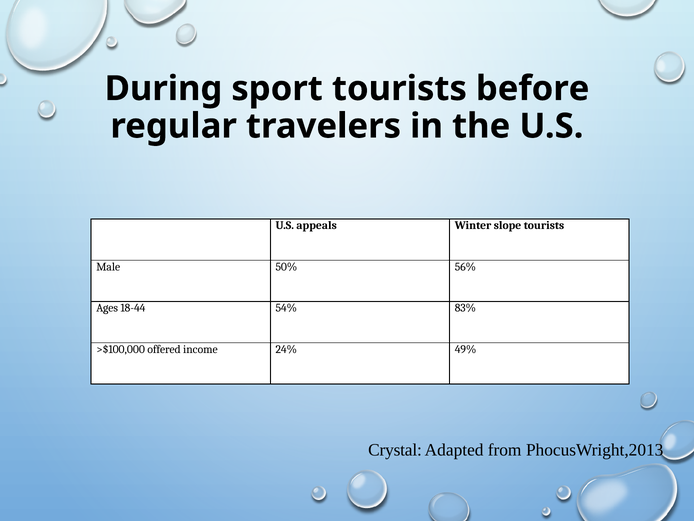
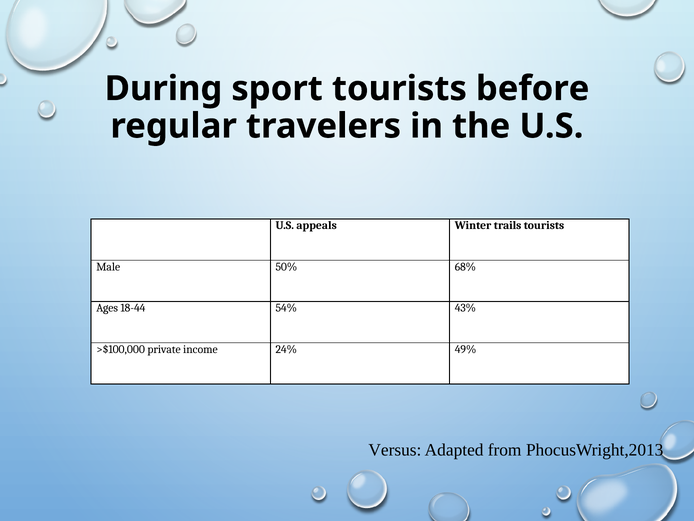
slope: slope -> trails
56%: 56% -> 68%
83%: 83% -> 43%
offered: offered -> private
Crystal: Crystal -> Versus
